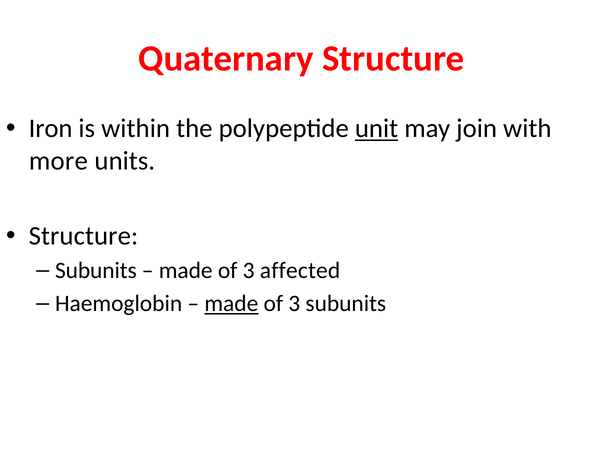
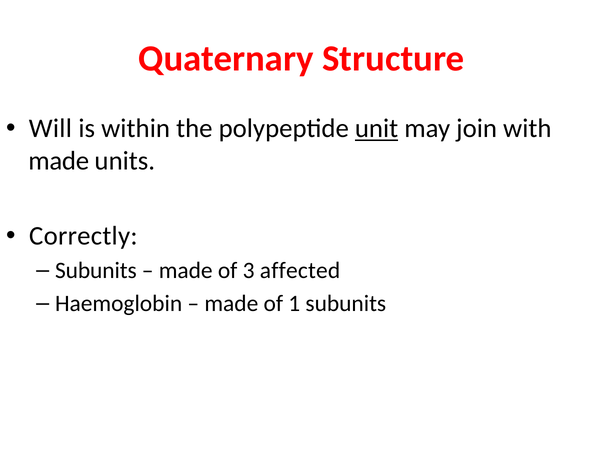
Iron: Iron -> Will
more at (58, 161): more -> made
Structure at (83, 236): Structure -> Correctly
made at (231, 303) underline: present -> none
3 at (294, 303): 3 -> 1
